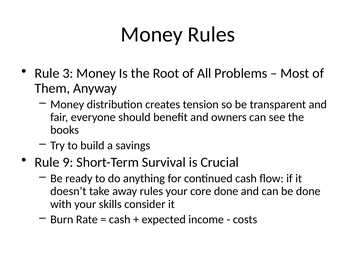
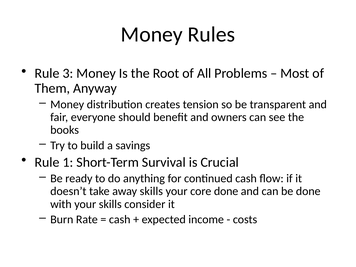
9: 9 -> 1
away rules: rules -> skills
